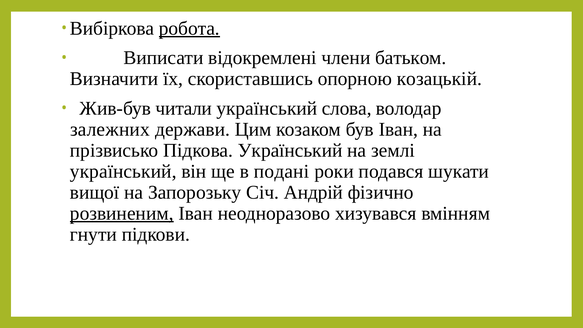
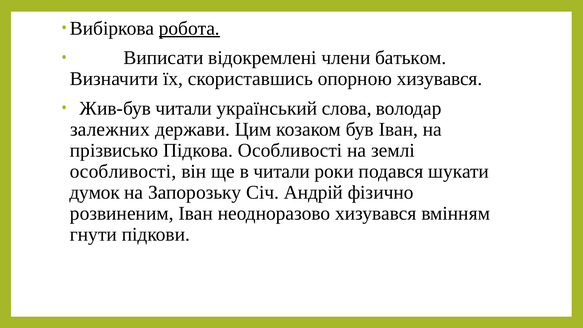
опорною козацькій: козацькій -> хизувався
Підкова Український: Український -> Особливості
український at (123, 171): український -> особливості
в подані: подані -> читали
вищої: вищої -> думок
розвиненим underline: present -> none
